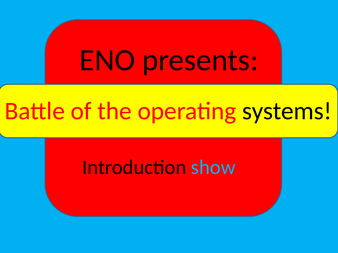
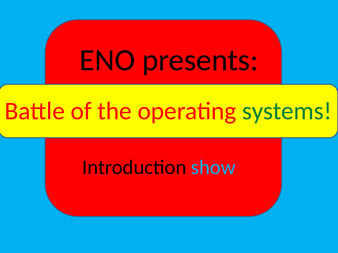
systems colour: black -> green
